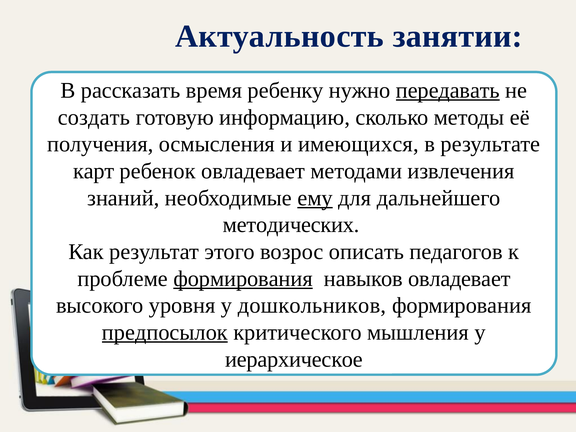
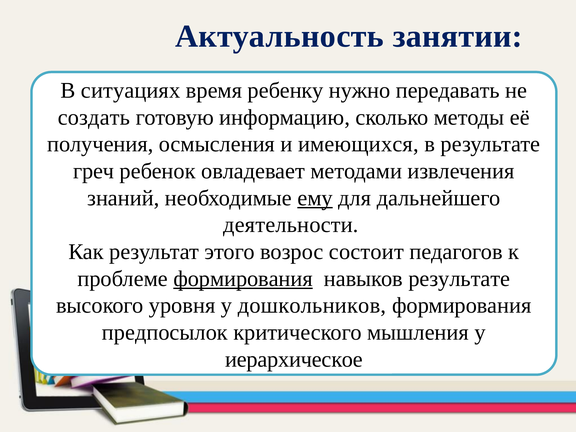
рассказать: рассказать -> ситуациях
передавать underline: present -> none
карт: карт -> греч
методических: методических -> деятельности
описать: описать -> состоит
навыков овладевает: овладевает -> результате
предпосылок underline: present -> none
